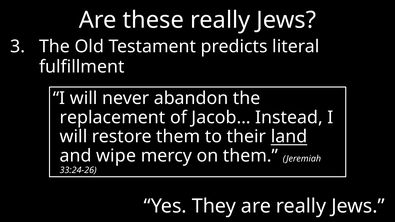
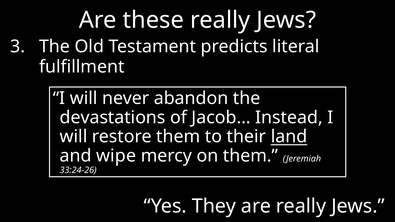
replacement: replacement -> devastations
